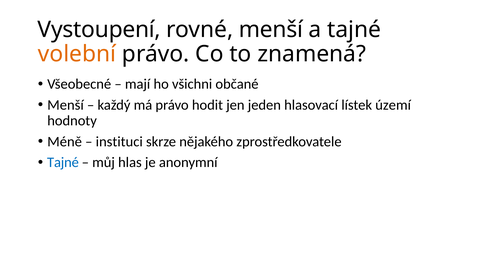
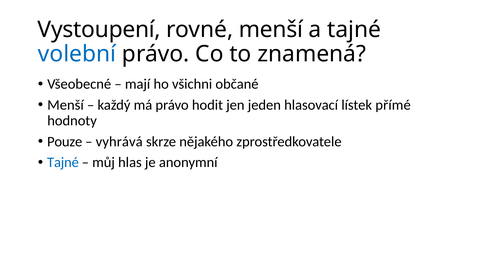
volební colour: orange -> blue
území: území -> přímé
Méně: Méně -> Pouze
instituci: instituci -> vyhrává
